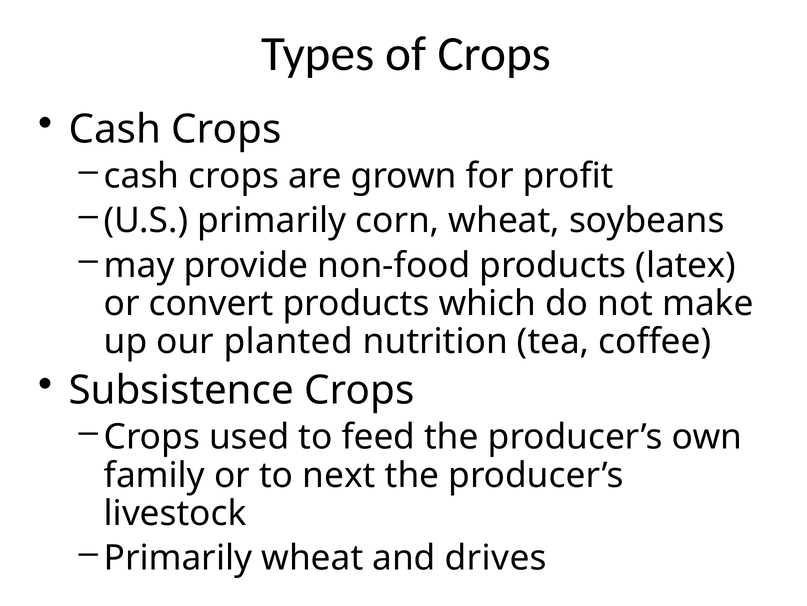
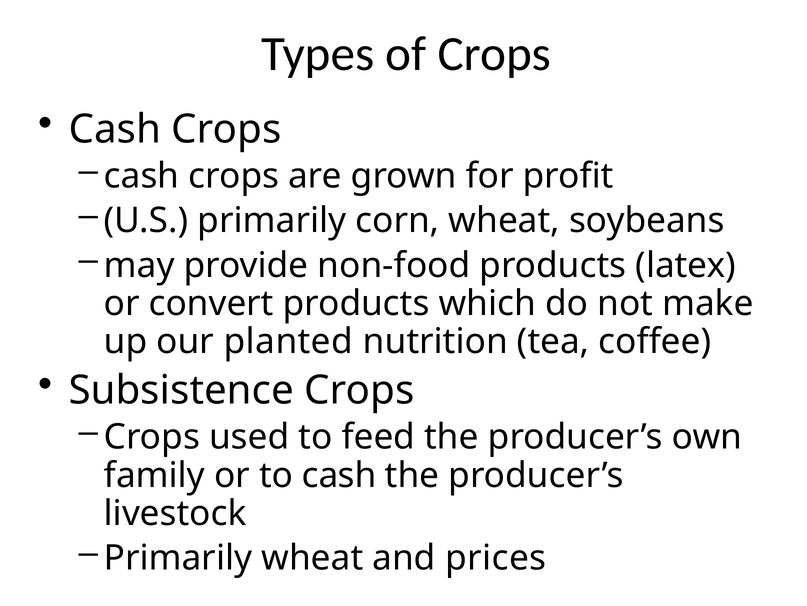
to next: next -> cash
drives: drives -> prices
